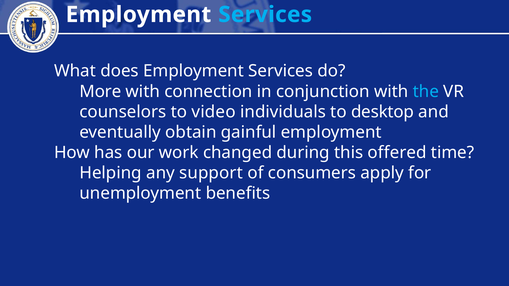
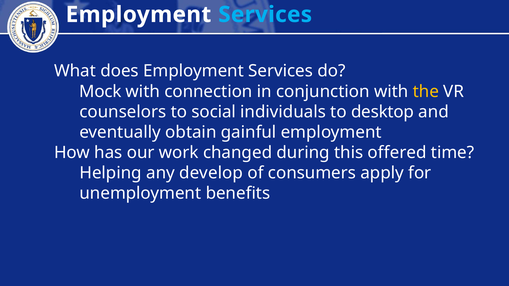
More: More -> Mock
the colour: light blue -> yellow
video: video -> social
support: support -> develop
